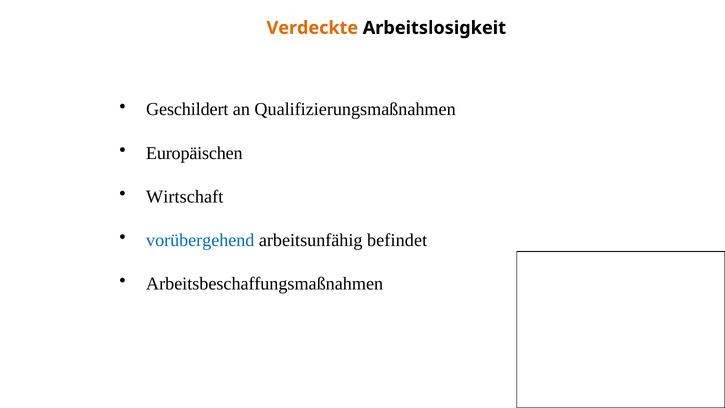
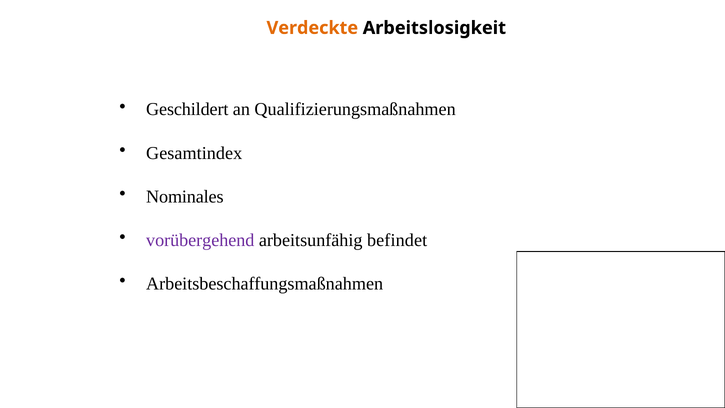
Europäischen: Europäischen -> Gesamtindex
Wirtschaft: Wirtschaft -> Nominales
vorübergehend colour: blue -> purple
